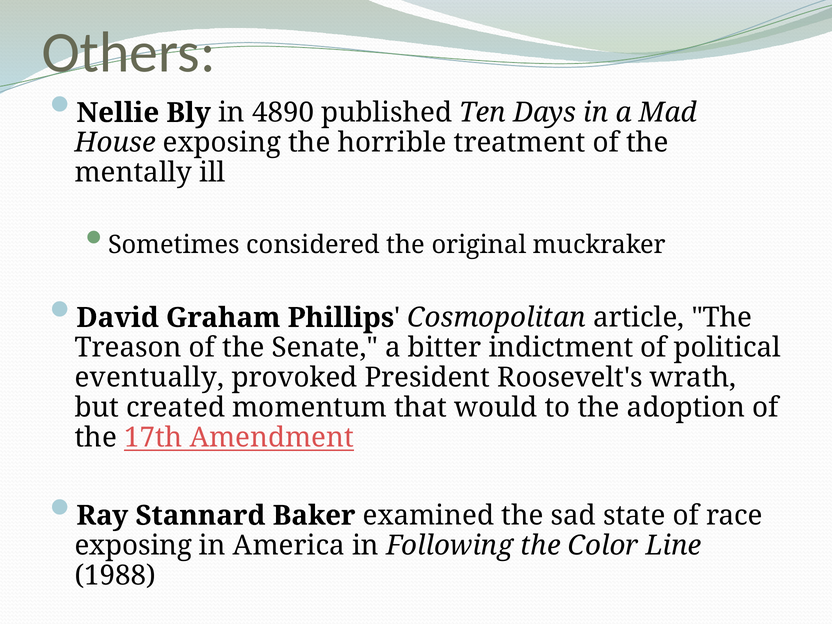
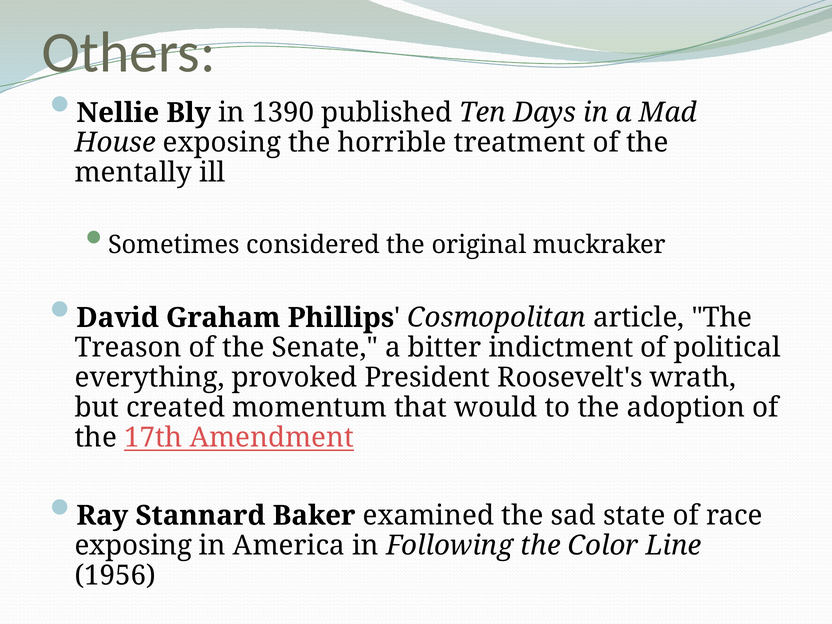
4890: 4890 -> 1390
eventually: eventually -> everything
1988: 1988 -> 1956
